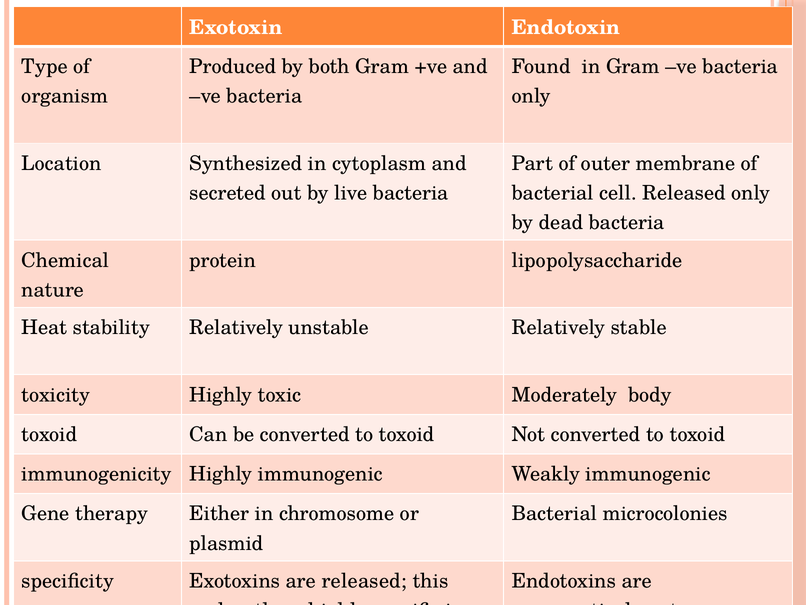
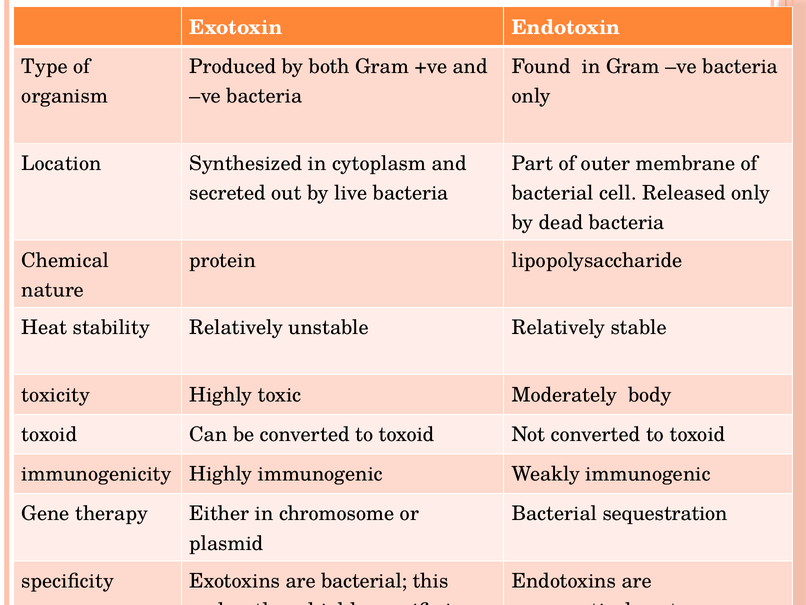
microcolonies: microcolonies -> sequestration
are released: released -> bacterial
